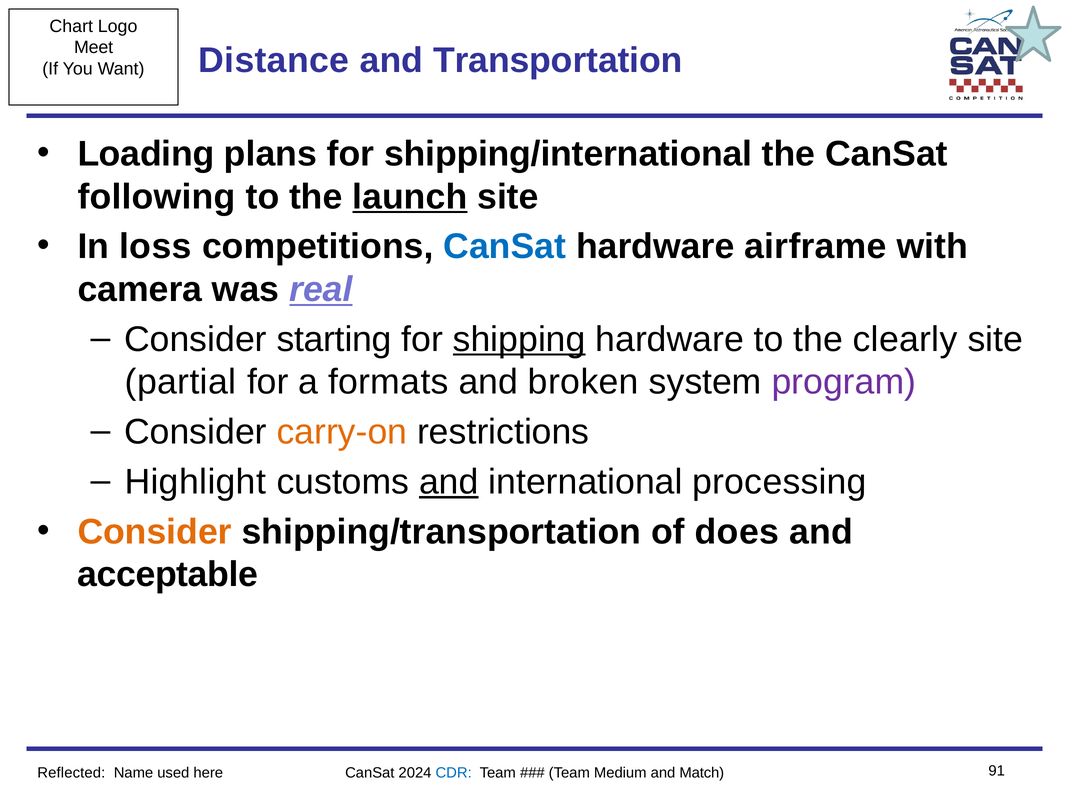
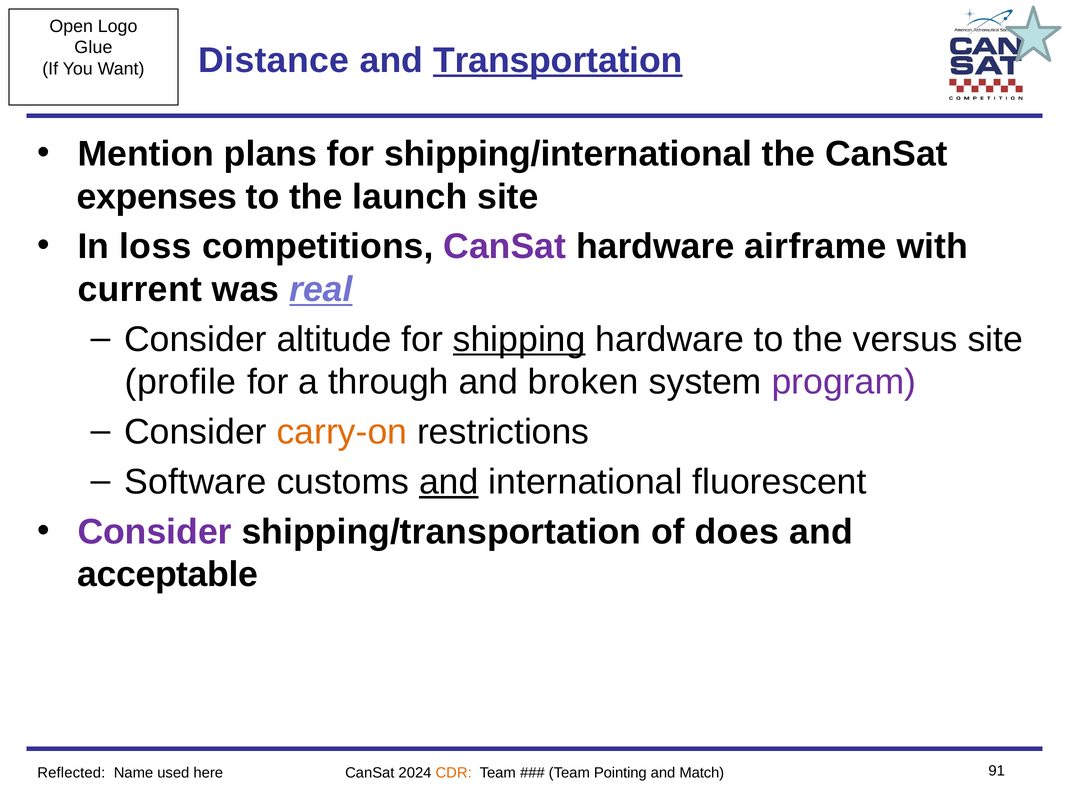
Chart: Chart -> Open
Meet: Meet -> Glue
Transportation underline: none -> present
Loading: Loading -> Mention
following: following -> expenses
launch underline: present -> none
CanSat at (505, 247) colour: blue -> purple
camera: camera -> current
starting: starting -> altitude
clearly: clearly -> versus
partial: partial -> profile
formats: formats -> through
Highlight: Highlight -> Software
processing: processing -> fluorescent
Consider at (155, 532) colour: orange -> purple
CDR colour: blue -> orange
Medium: Medium -> Pointing
